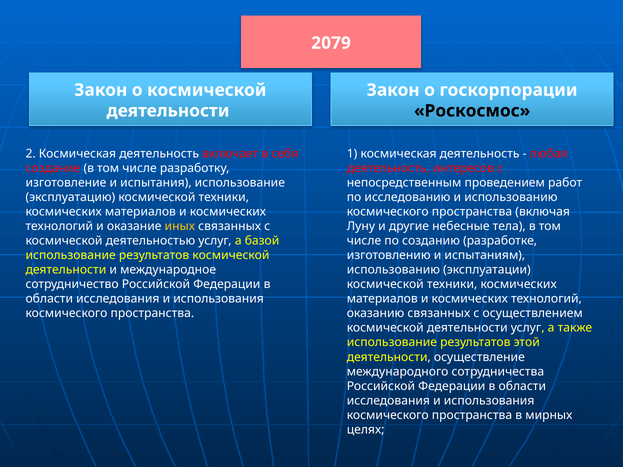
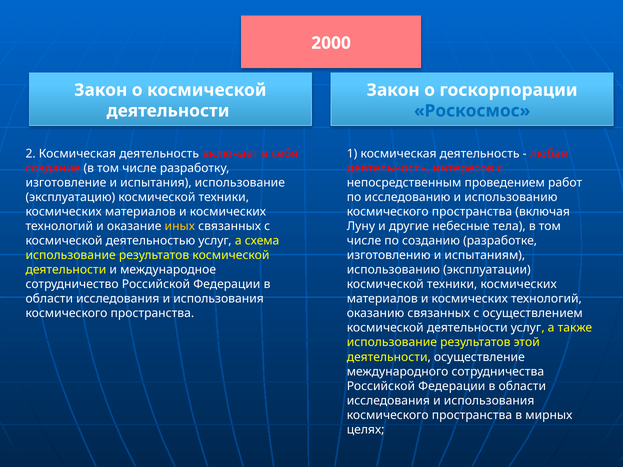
2079: 2079 -> 2000
Роскосмос colour: black -> blue
базой: базой -> схема
